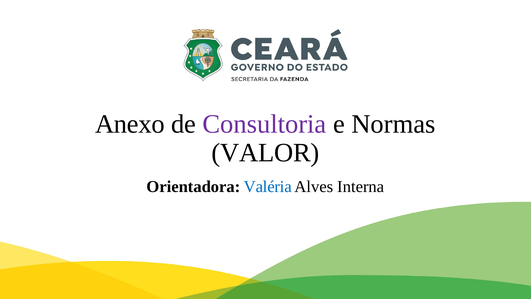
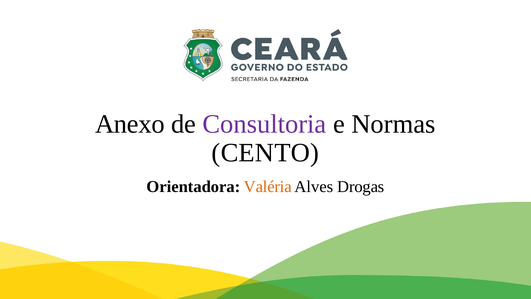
VALOR: VALOR -> CENTO
Valéria colour: blue -> orange
Interna: Interna -> Drogas
